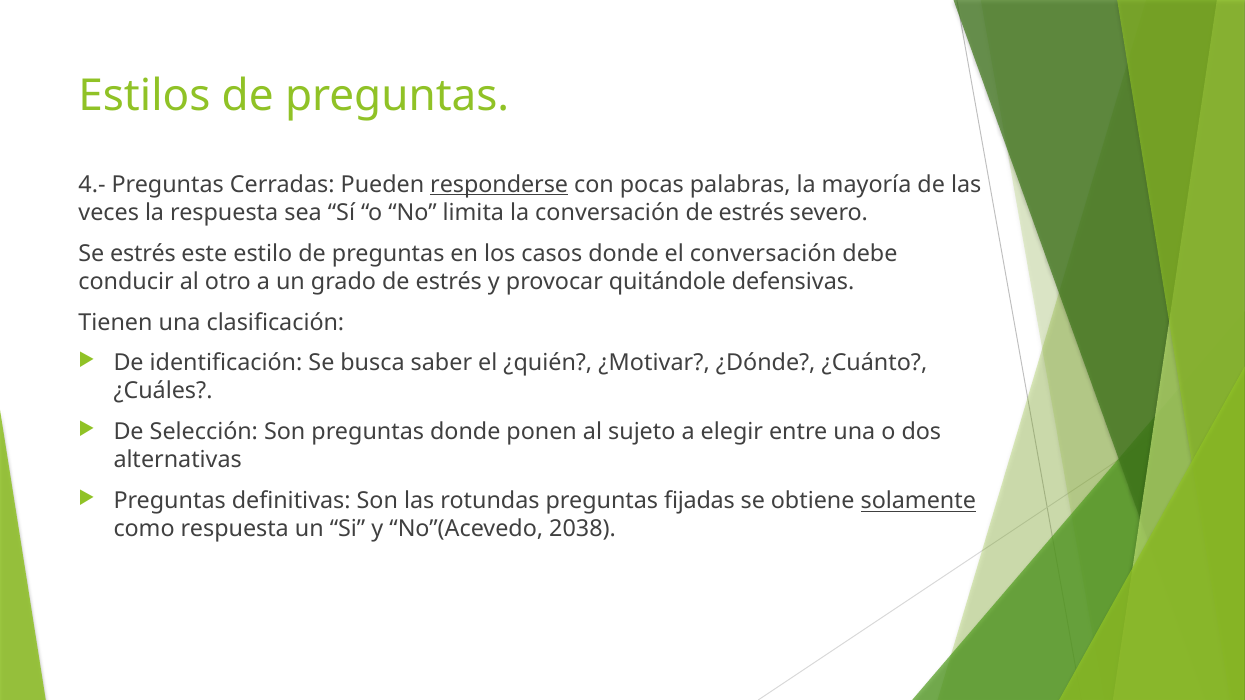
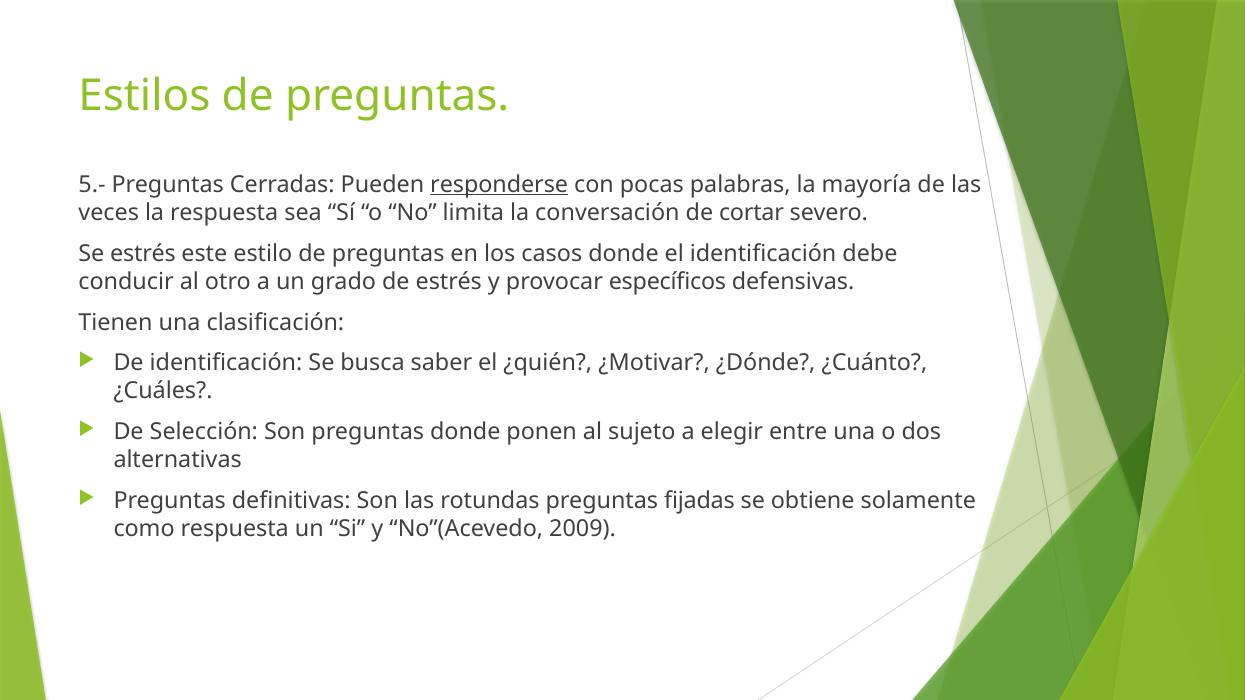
4.-: 4.- -> 5.-
conversación de estrés: estrés -> cortar
el conversación: conversación -> identificación
quitándole: quitándole -> específicos
solamente underline: present -> none
2038: 2038 -> 2009
